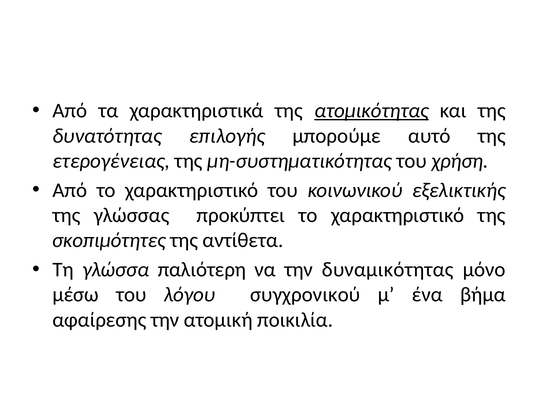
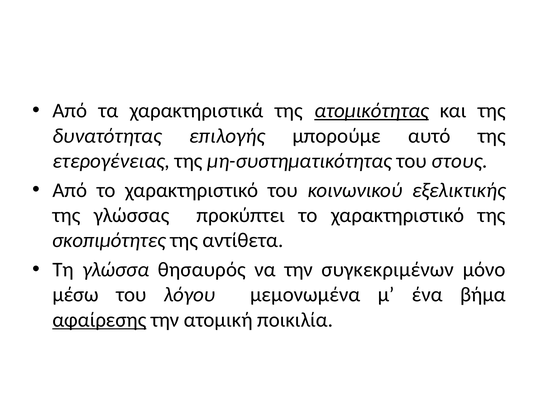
χρήση: χρήση -> στους
παλιότερη: παλιότερη -> θησαυρός
δυναμικότητας: δυναμικότητας -> συγκεκριμένων
συγχρονικού: συγχρονικού -> μεμονωμένα
αφαίρεσης underline: none -> present
